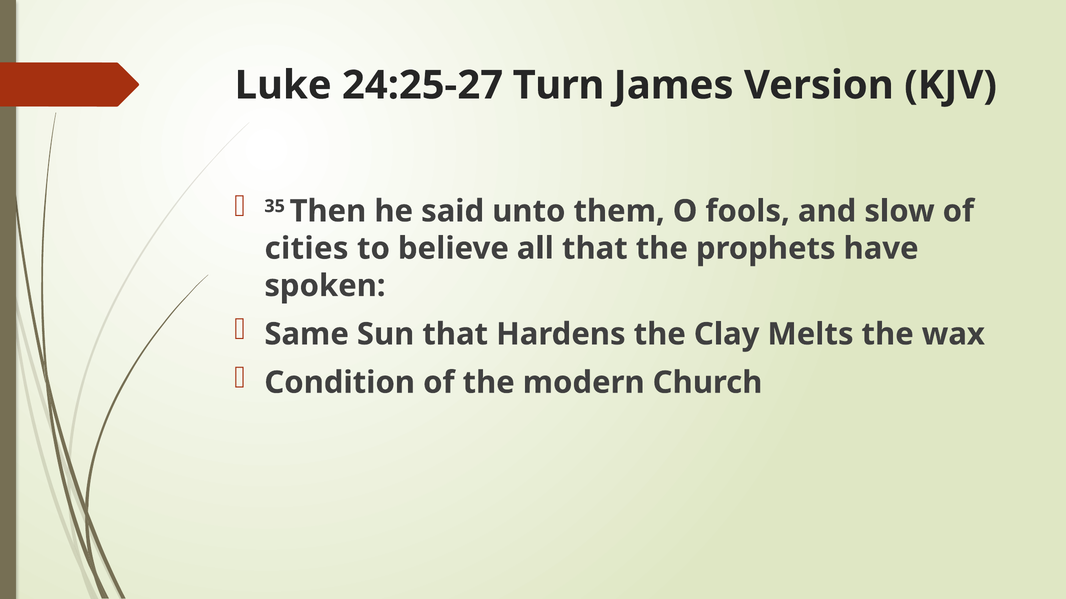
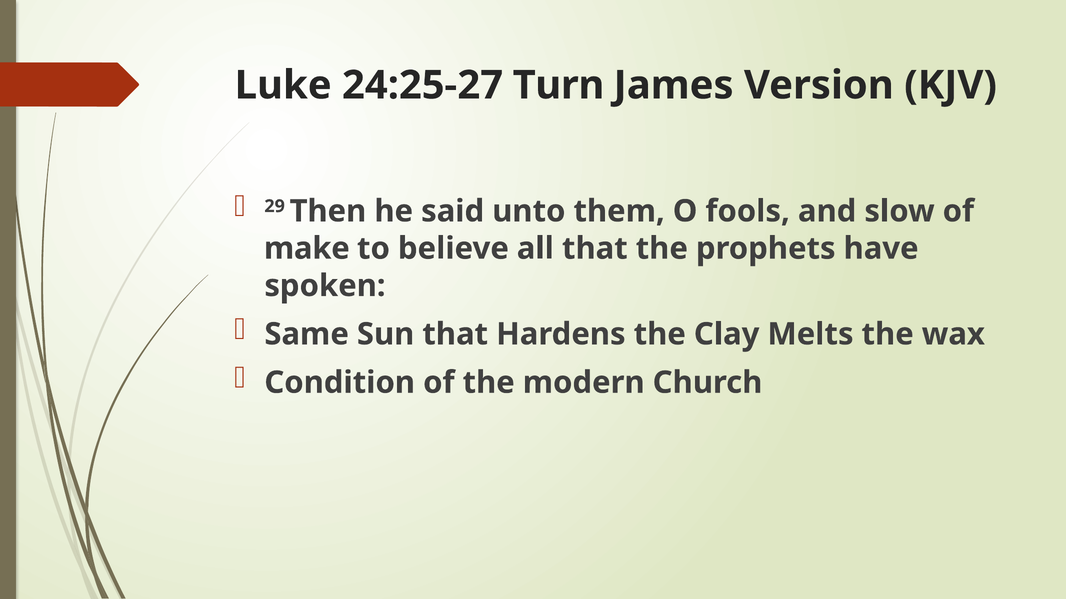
35: 35 -> 29
cities: cities -> make
